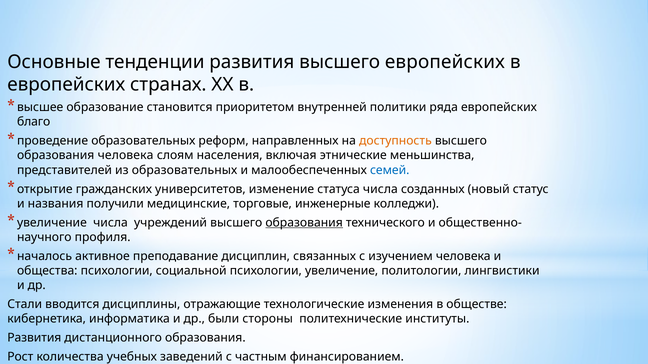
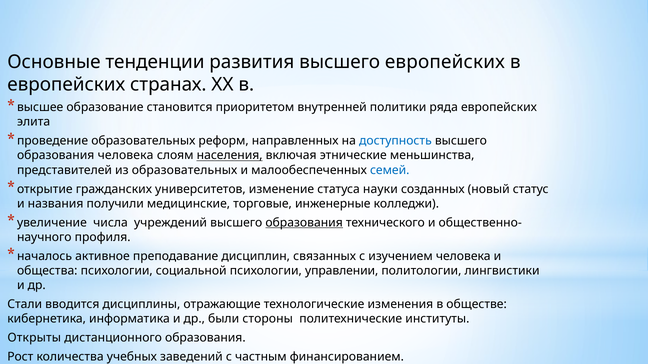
благо: благо -> элита
доступность colour: orange -> blue
населения underline: none -> present
статуса числа: числа -> науки
психологии увеличение: увеличение -> управлении
Развития at (34, 338): Развития -> Открыты
